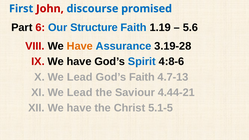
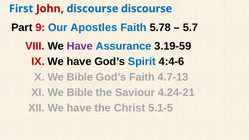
discourse promised: promised -> discourse
6: 6 -> 9
Structure: Structure -> Apostles
1.19: 1.19 -> 5.78
5.6: 5.6 -> 5.7
Have at (80, 46) colour: orange -> purple
3.19-28: 3.19-28 -> 3.19-59
4:8-6: 4:8-6 -> 4:4-6
X We Lead: Lead -> Bible
XI We Lead: Lead -> Bible
4.44-21: 4.44-21 -> 4.24-21
